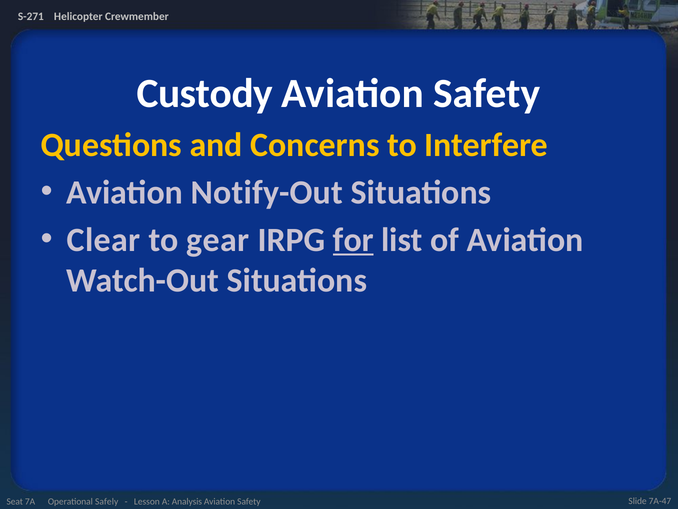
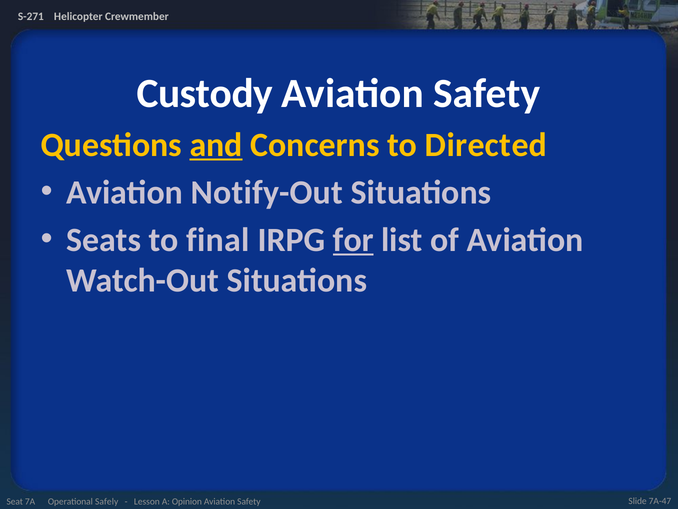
and underline: none -> present
Interfere: Interfere -> Directed
Clear: Clear -> Seats
gear: gear -> final
Analysis: Analysis -> Opinion
